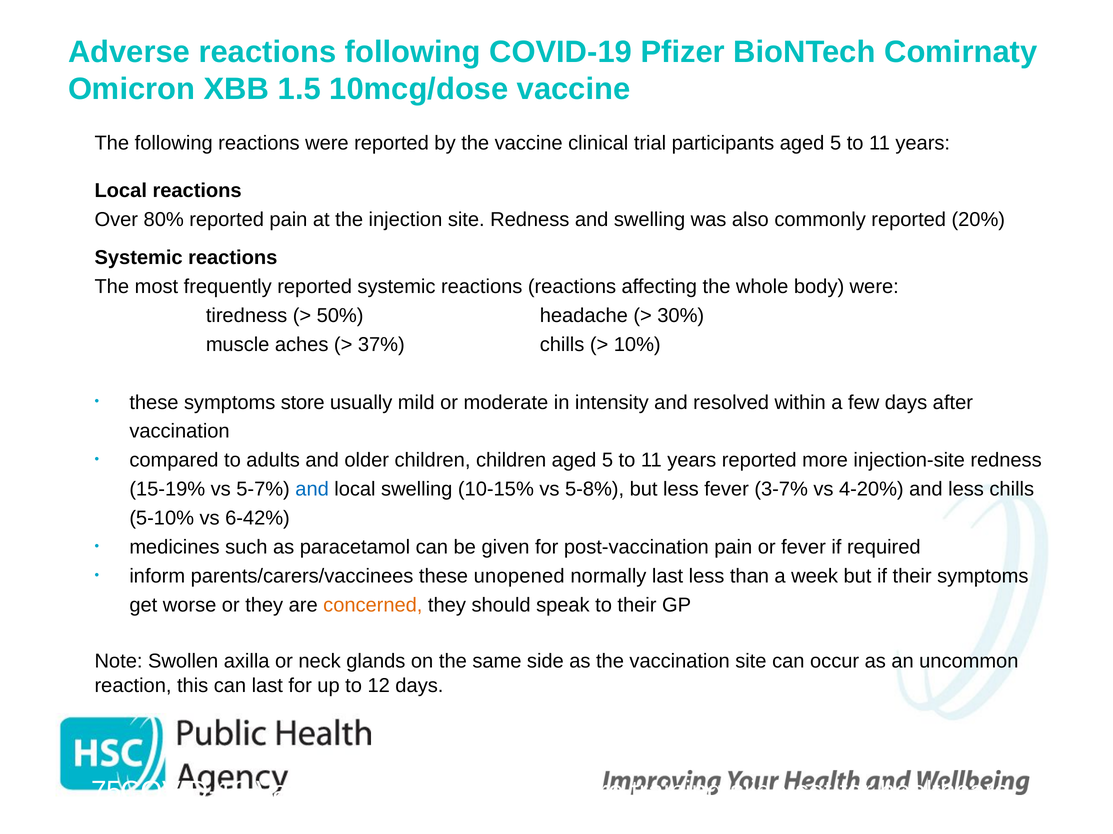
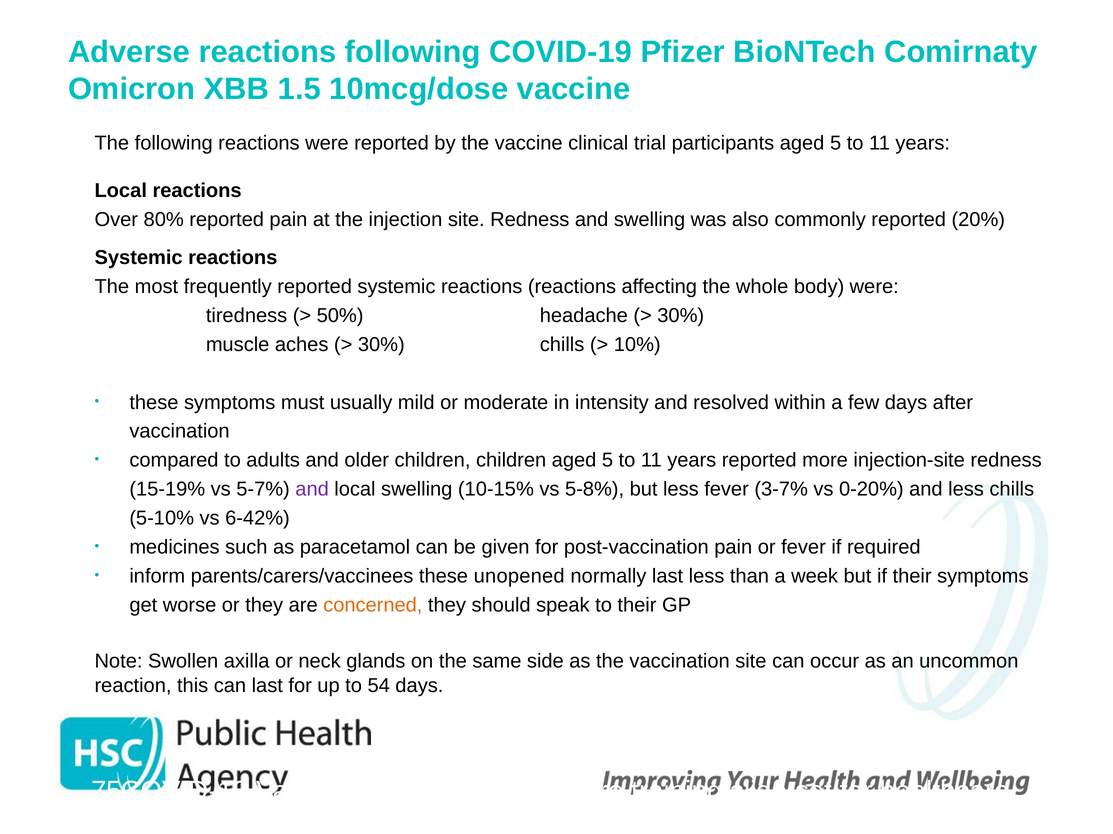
37% at (381, 345): 37% -> 30%
store: store -> must
and at (312, 490) colour: blue -> purple
4-20%: 4-20% -> 0-20%
12: 12 -> 54
